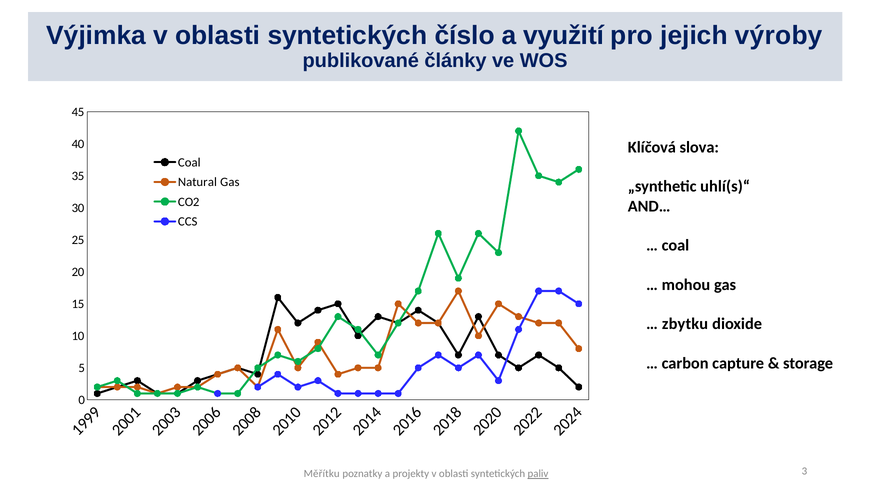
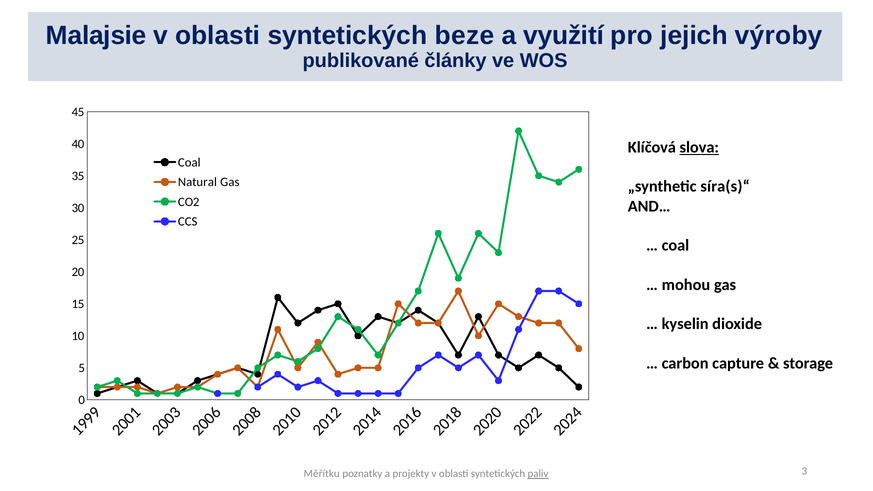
Výjimka: Výjimka -> Malajsie
číslo: číslo -> beze
slova underline: none -> present
uhlí(s)“: uhlí(s)“ -> síra(s)“
zbytku: zbytku -> kyselin
